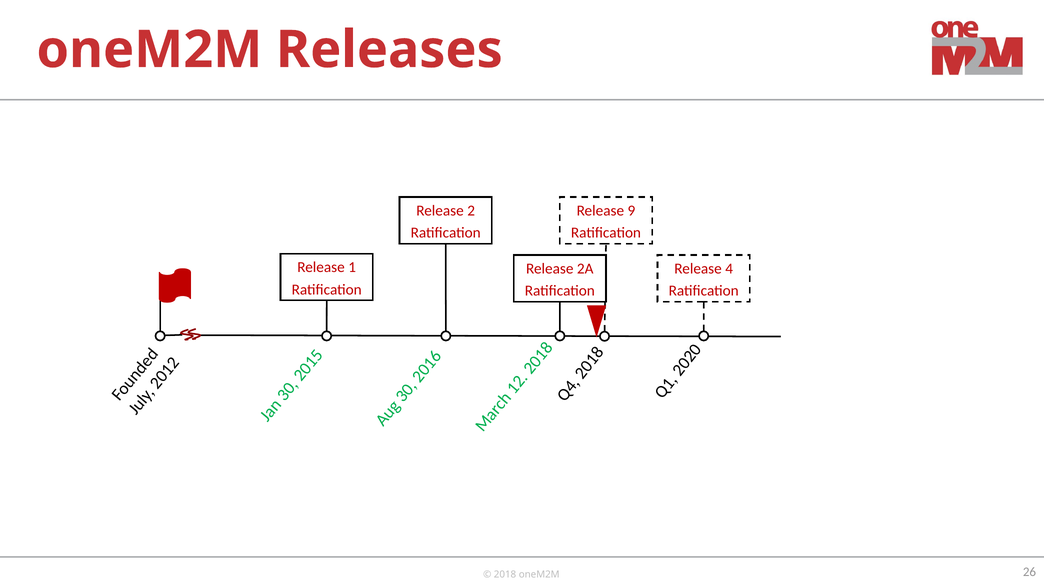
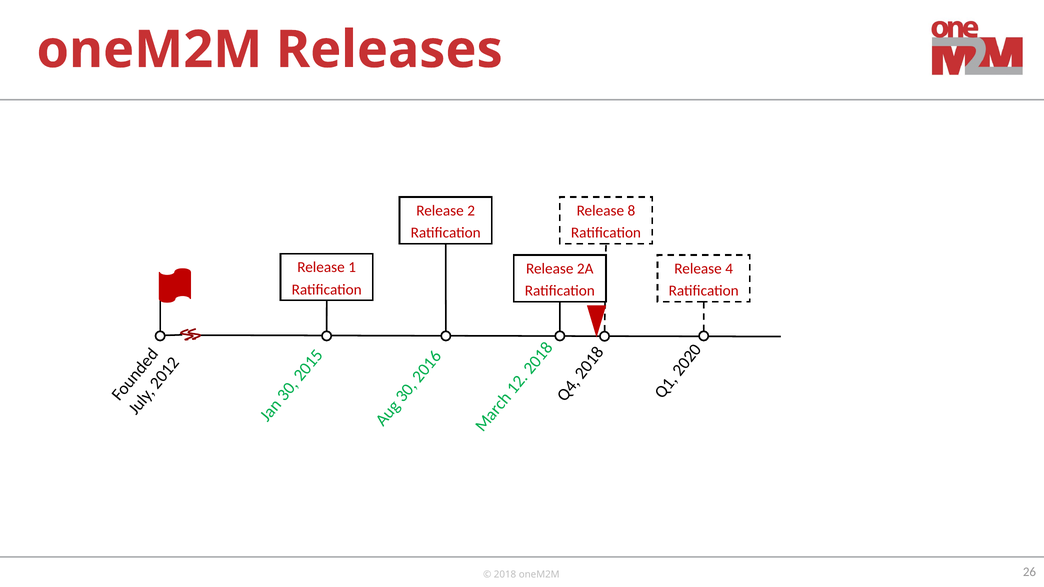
Release 9: 9 -> 8
